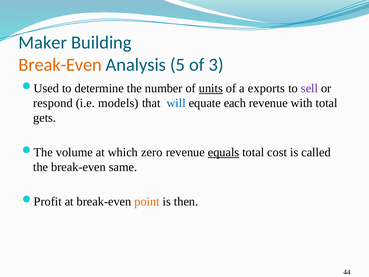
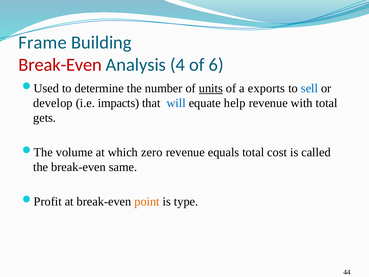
Maker: Maker -> Frame
Break-Even at (60, 65) colour: orange -> red
5: 5 -> 4
3: 3 -> 6
sell colour: purple -> blue
respond: respond -> develop
models: models -> impacts
each: each -> help
equals underline: present -> none
then: then -> type
